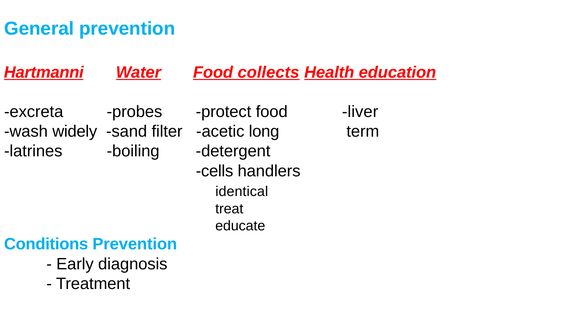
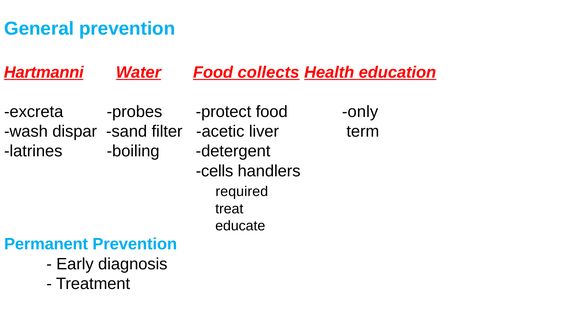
liver: liver -> only
widely: widely -> dispar
long: long -> liver
identical: identical -> required
Conditions: Conditions -> Permanent
